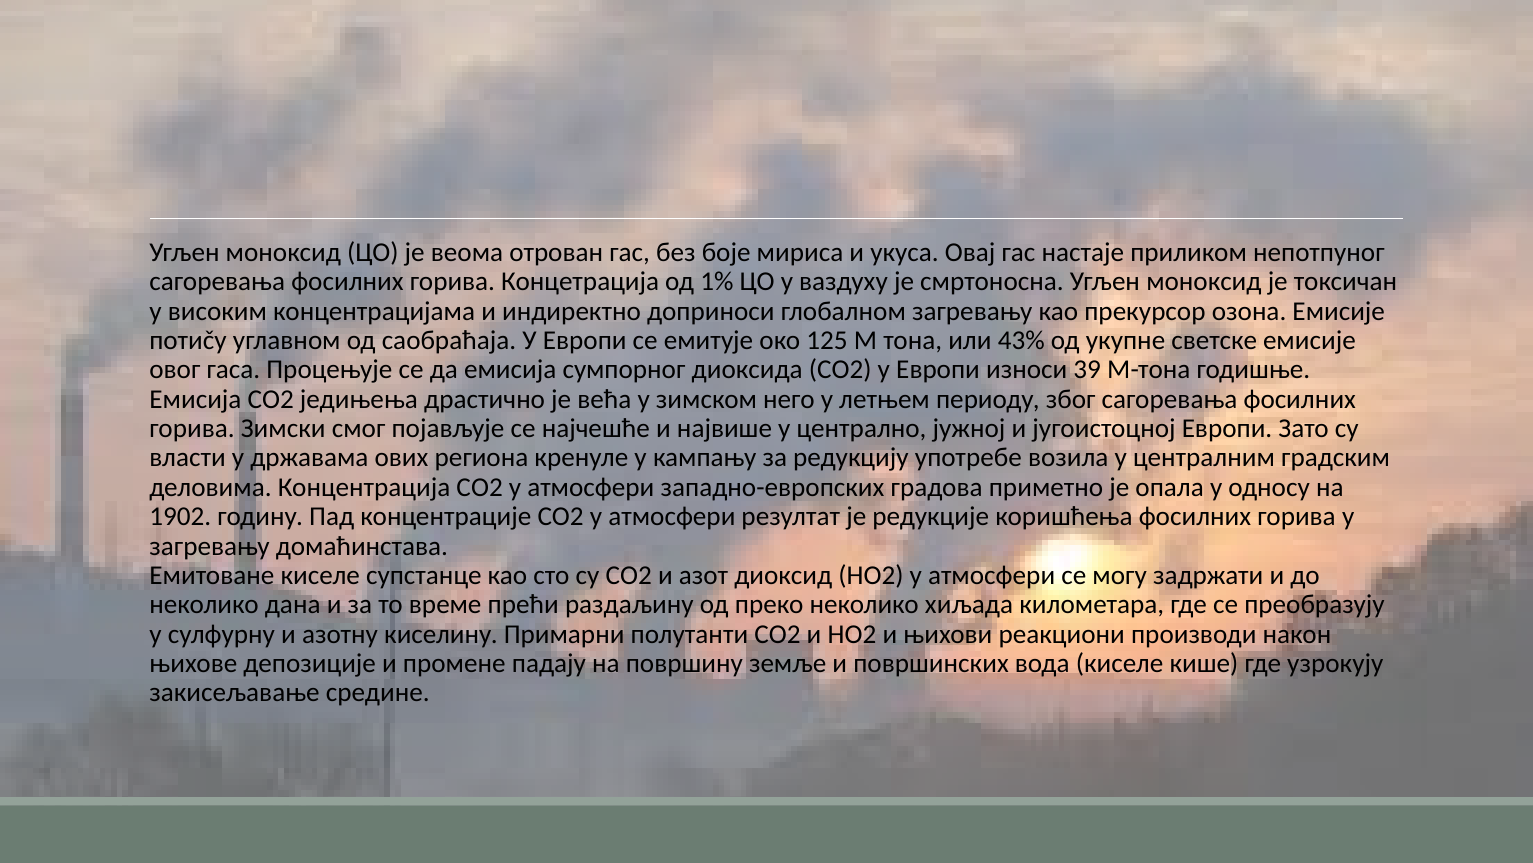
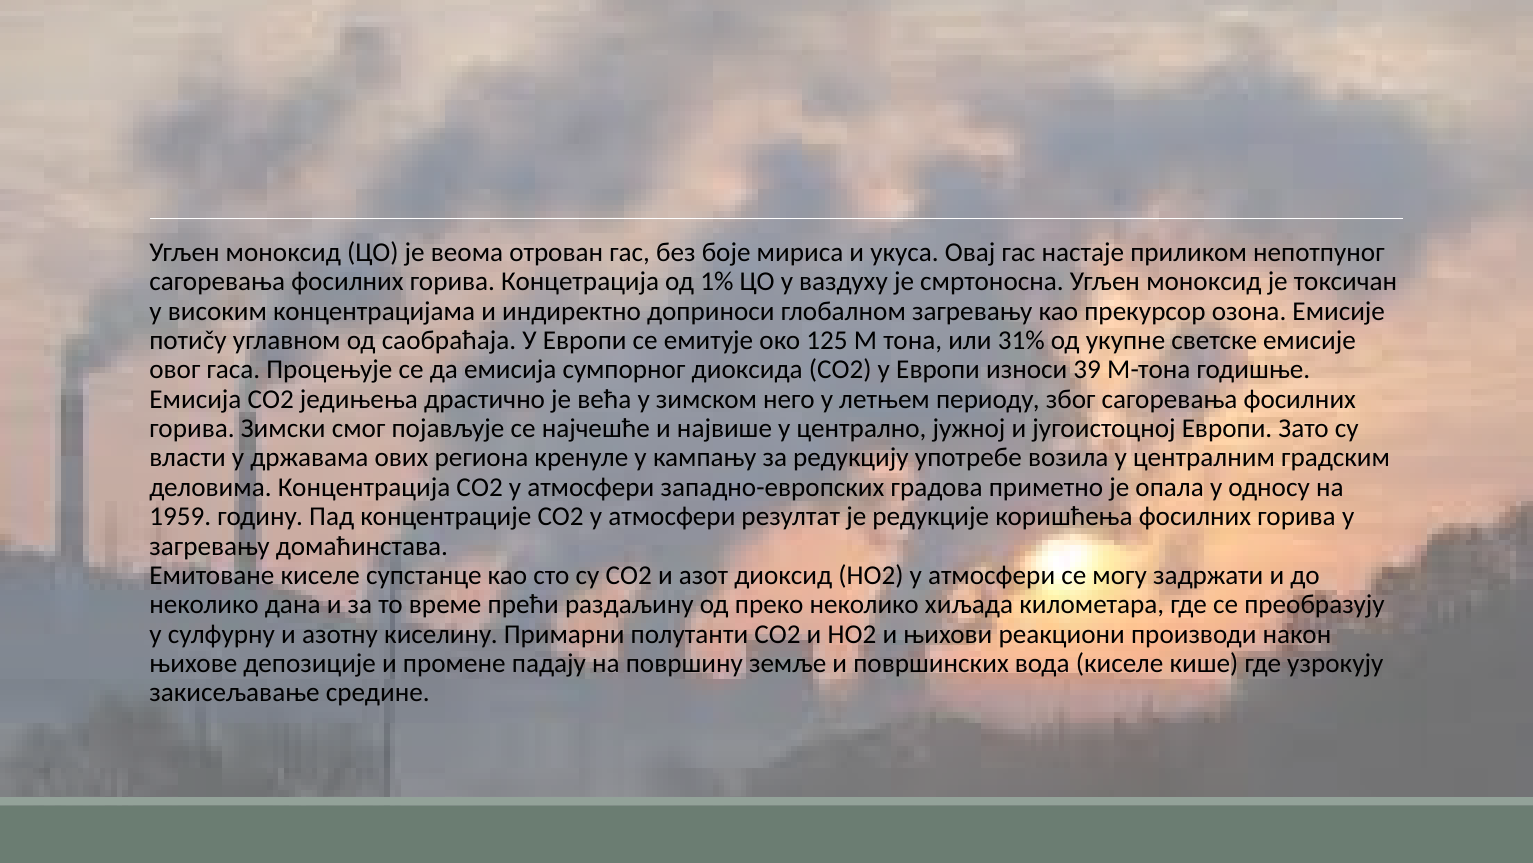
43%: 43% -> 31%
1902: 1902 -> 1959
